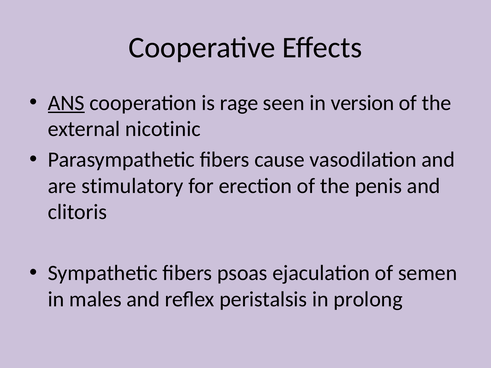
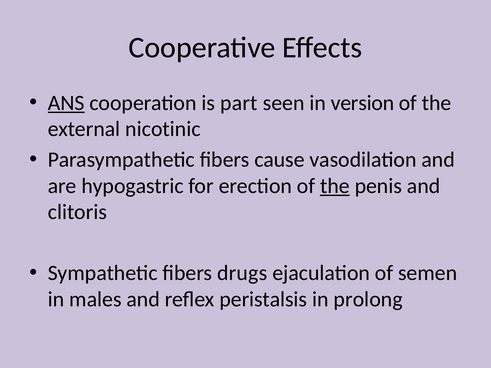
rage: rage -> part
stimulatory: stimulatory -> hypogastric
the at (335, 186) underline: none -> present
psoas: psoas -> drugs
